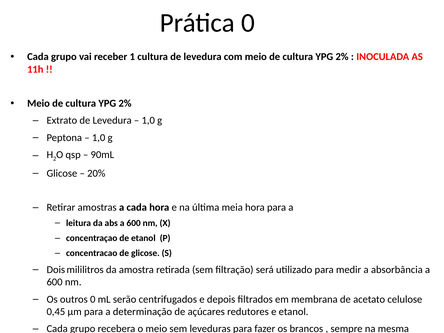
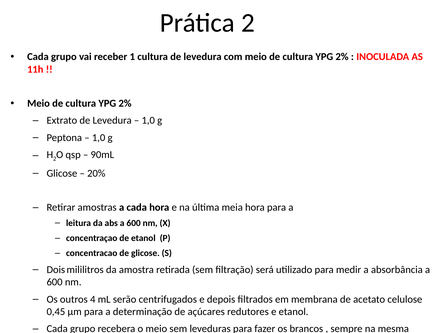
Prática 0: 0 -> 2
outros 0: 0 -> 4
